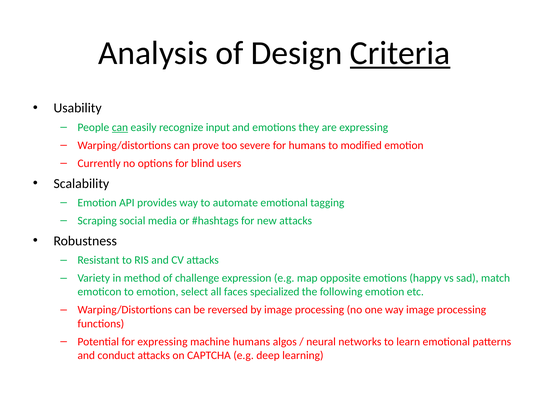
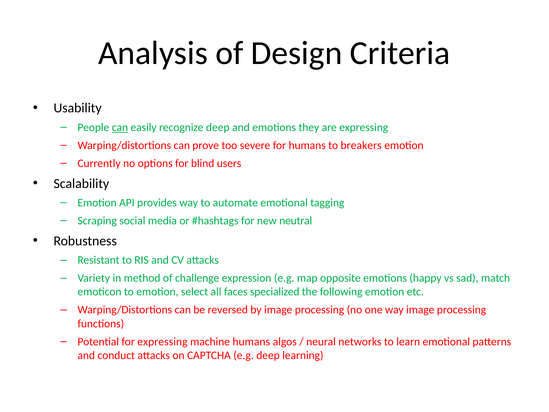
Criteria underline: present -> none
recognize input: input -> deep
modified: modified -> breakers
new attacks: attacks -> neutral
